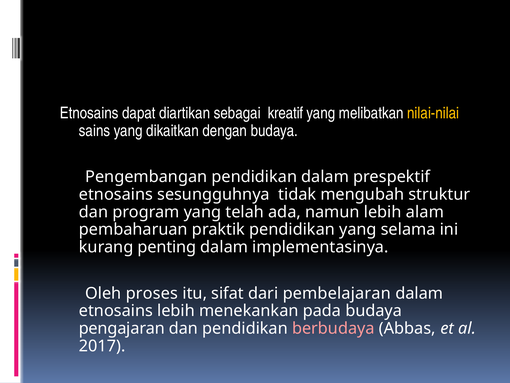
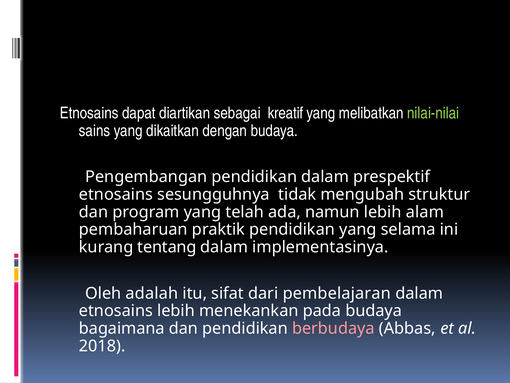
nilai-nilai colour: yellow -> light green
penting: penting -> tentang
proses: proses -> adalah
pengajaran: pengajaran -> bagaimana
2017: 2017 -> 2018
